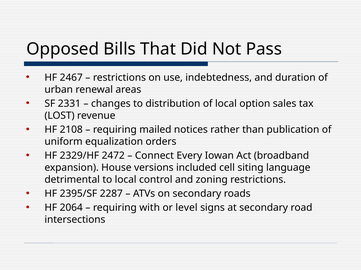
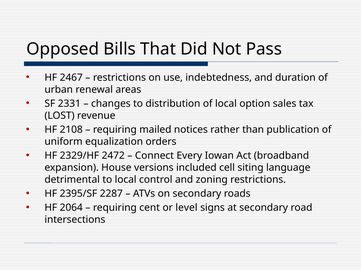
with: with -> cent
